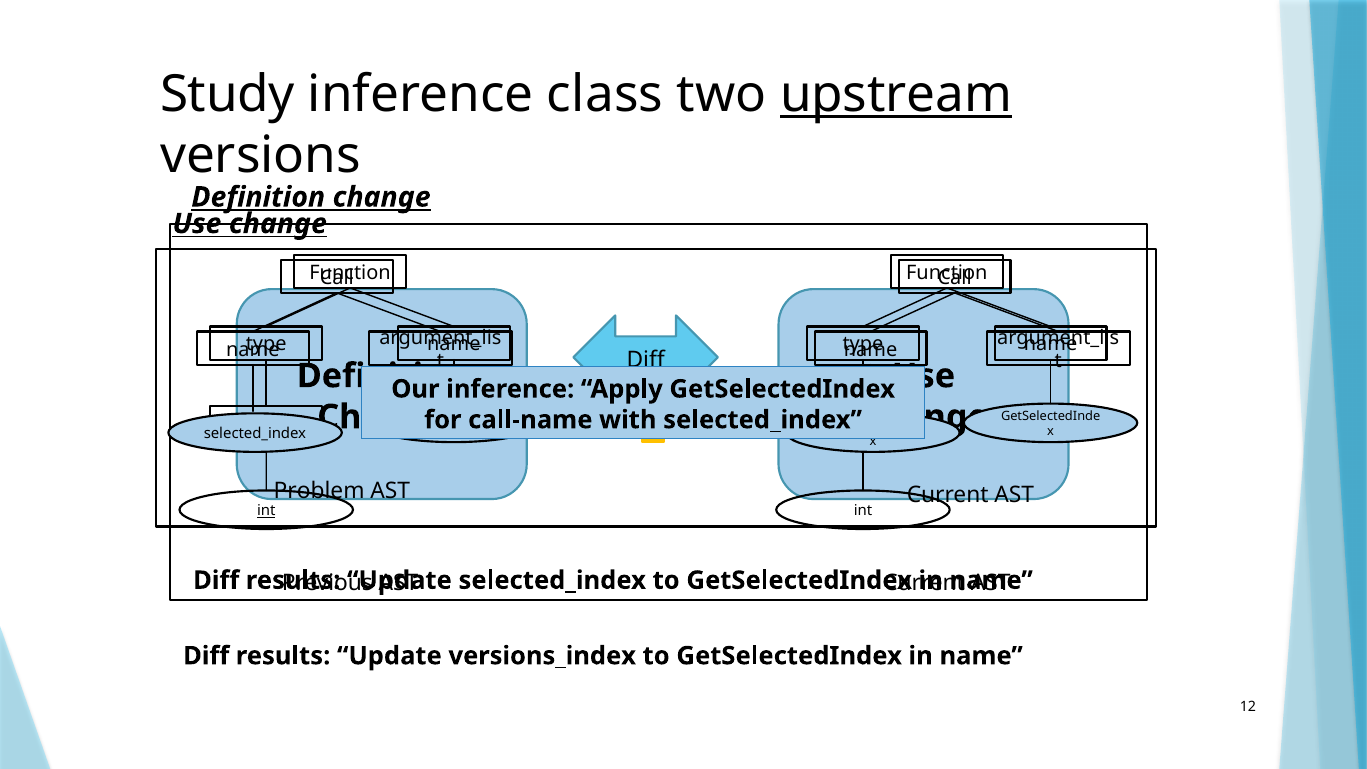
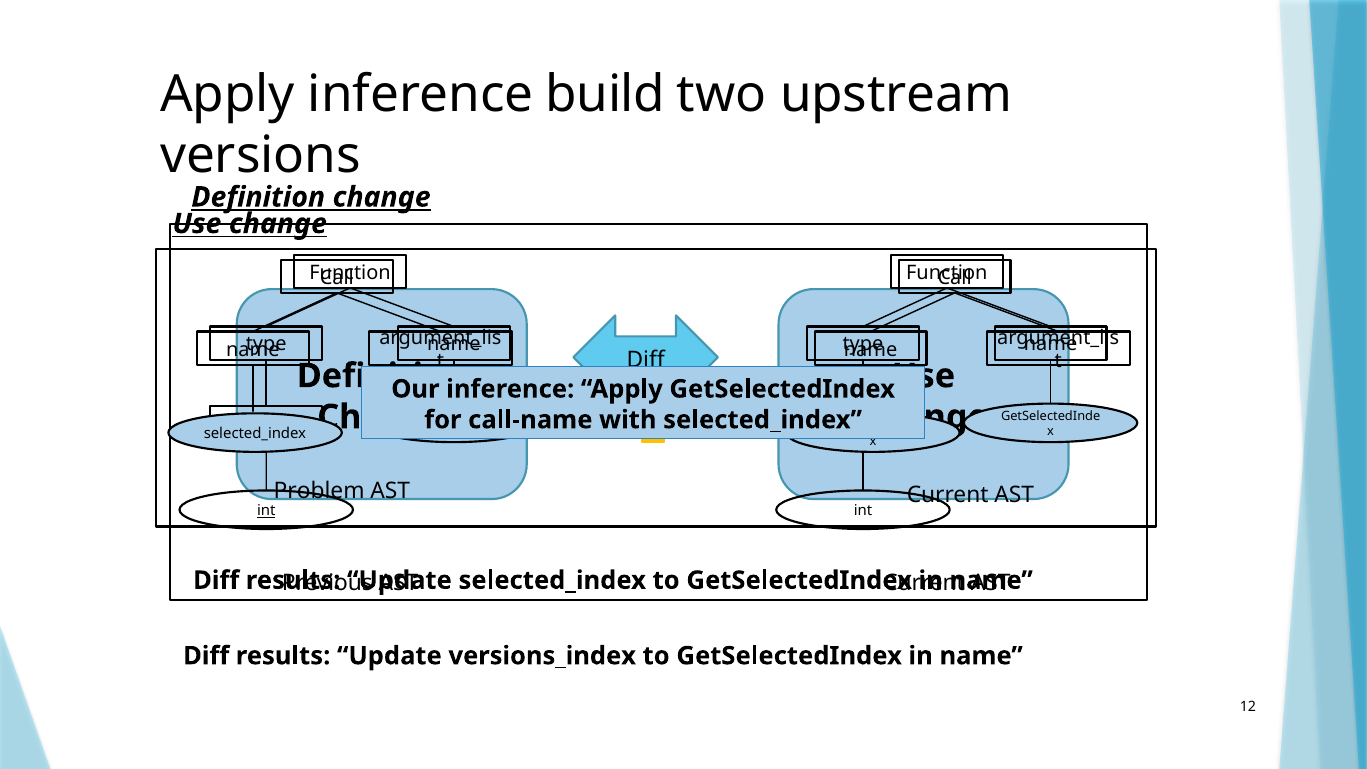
Study at (228, 95): Study -> Apply
class: class -> build
upstream underline: present -> none
